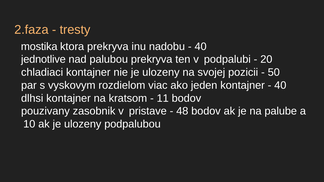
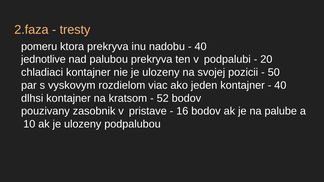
mostika: mostika -> pomeru
11: 11 -> 52
48: 48 -> 16
